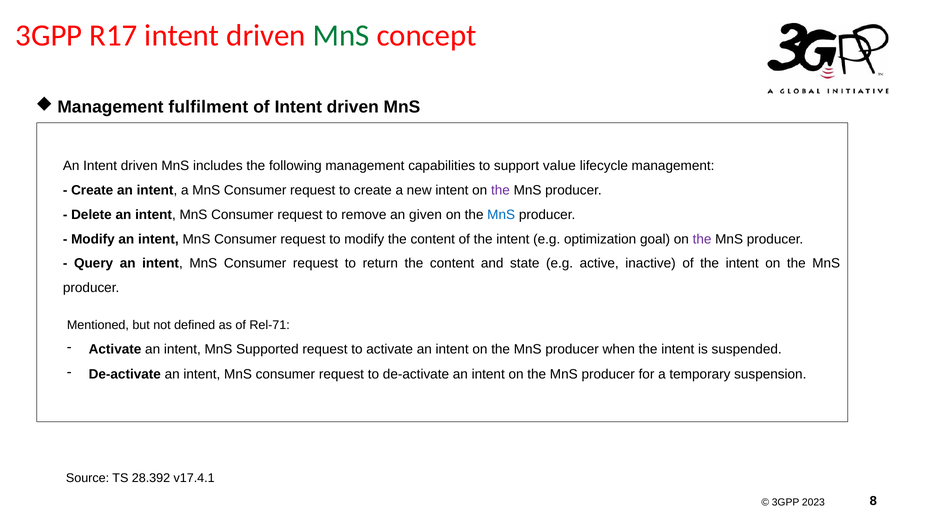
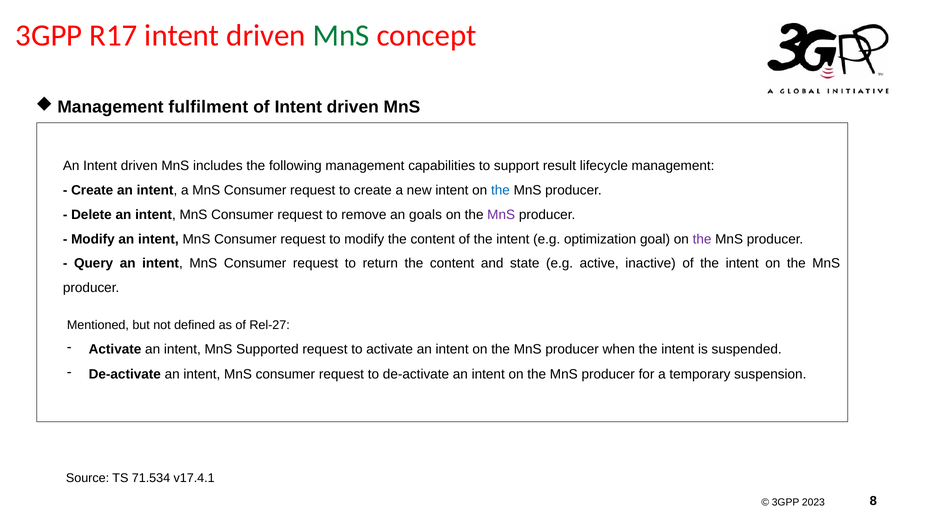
value: value -> result
the at (500, 190) colour: purple -> blue
given: given -> goals
MnS at (501, 214) colour: blue -> purple
Rel-71: Rel-71 -> Rel-27
28.392: 28.392 -> 71.534
